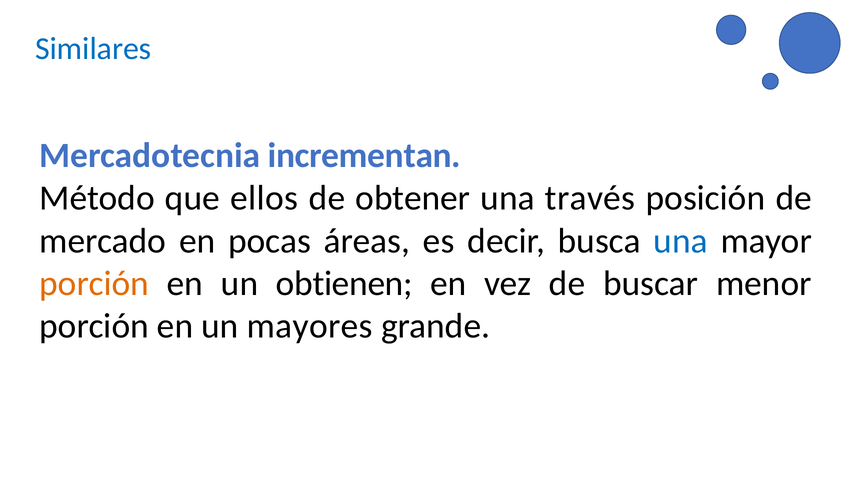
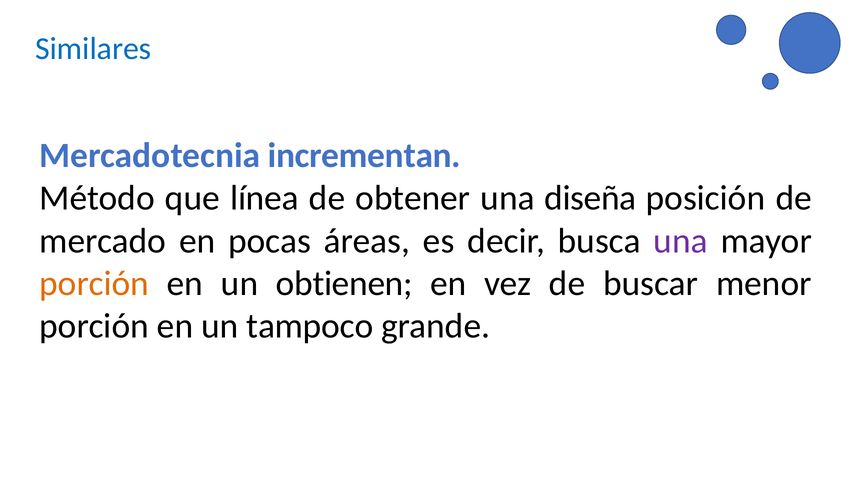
ellos: ellos -> línea
través: través -> diseña
una at (681, 241) colour: blue -> purple
mayores: mayores -> tampoco
